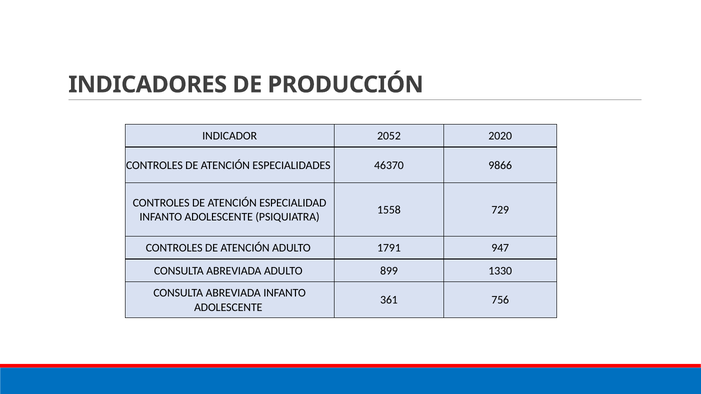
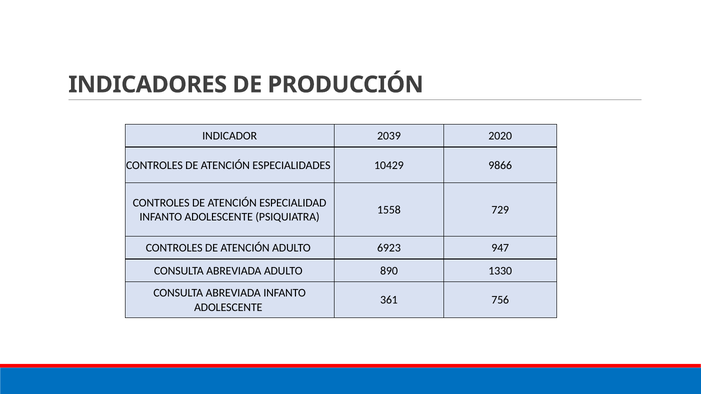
2052: 2052 -> 2039
46370: 46370 -> 10429
1791: 1791 -> 6923
899: 899 -> 890
